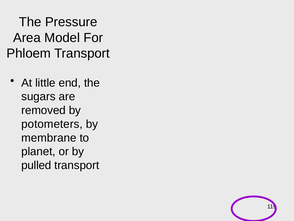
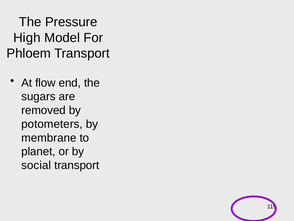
Area: Area -> High
little: little -> flow
pulled: pulled -> social
